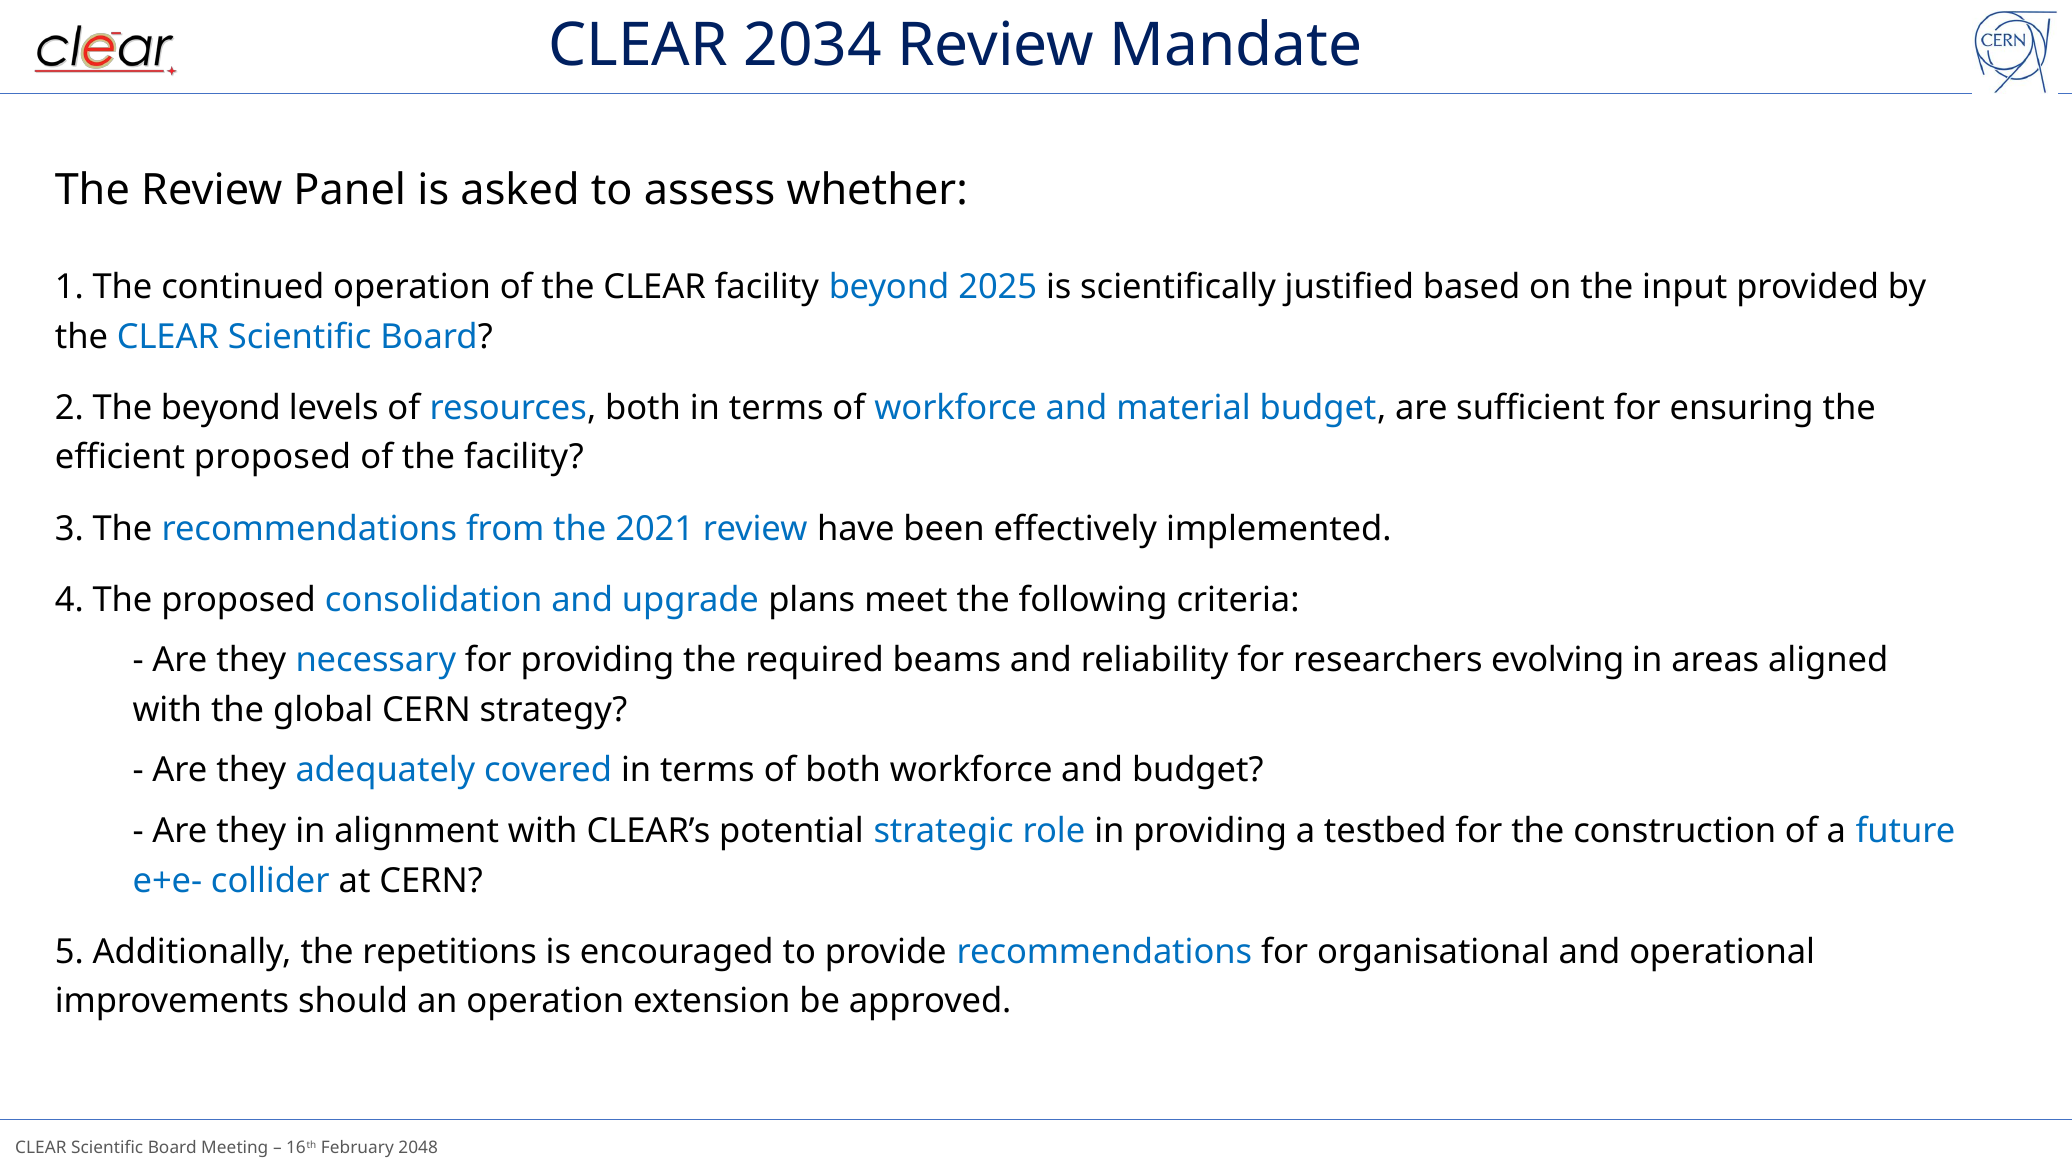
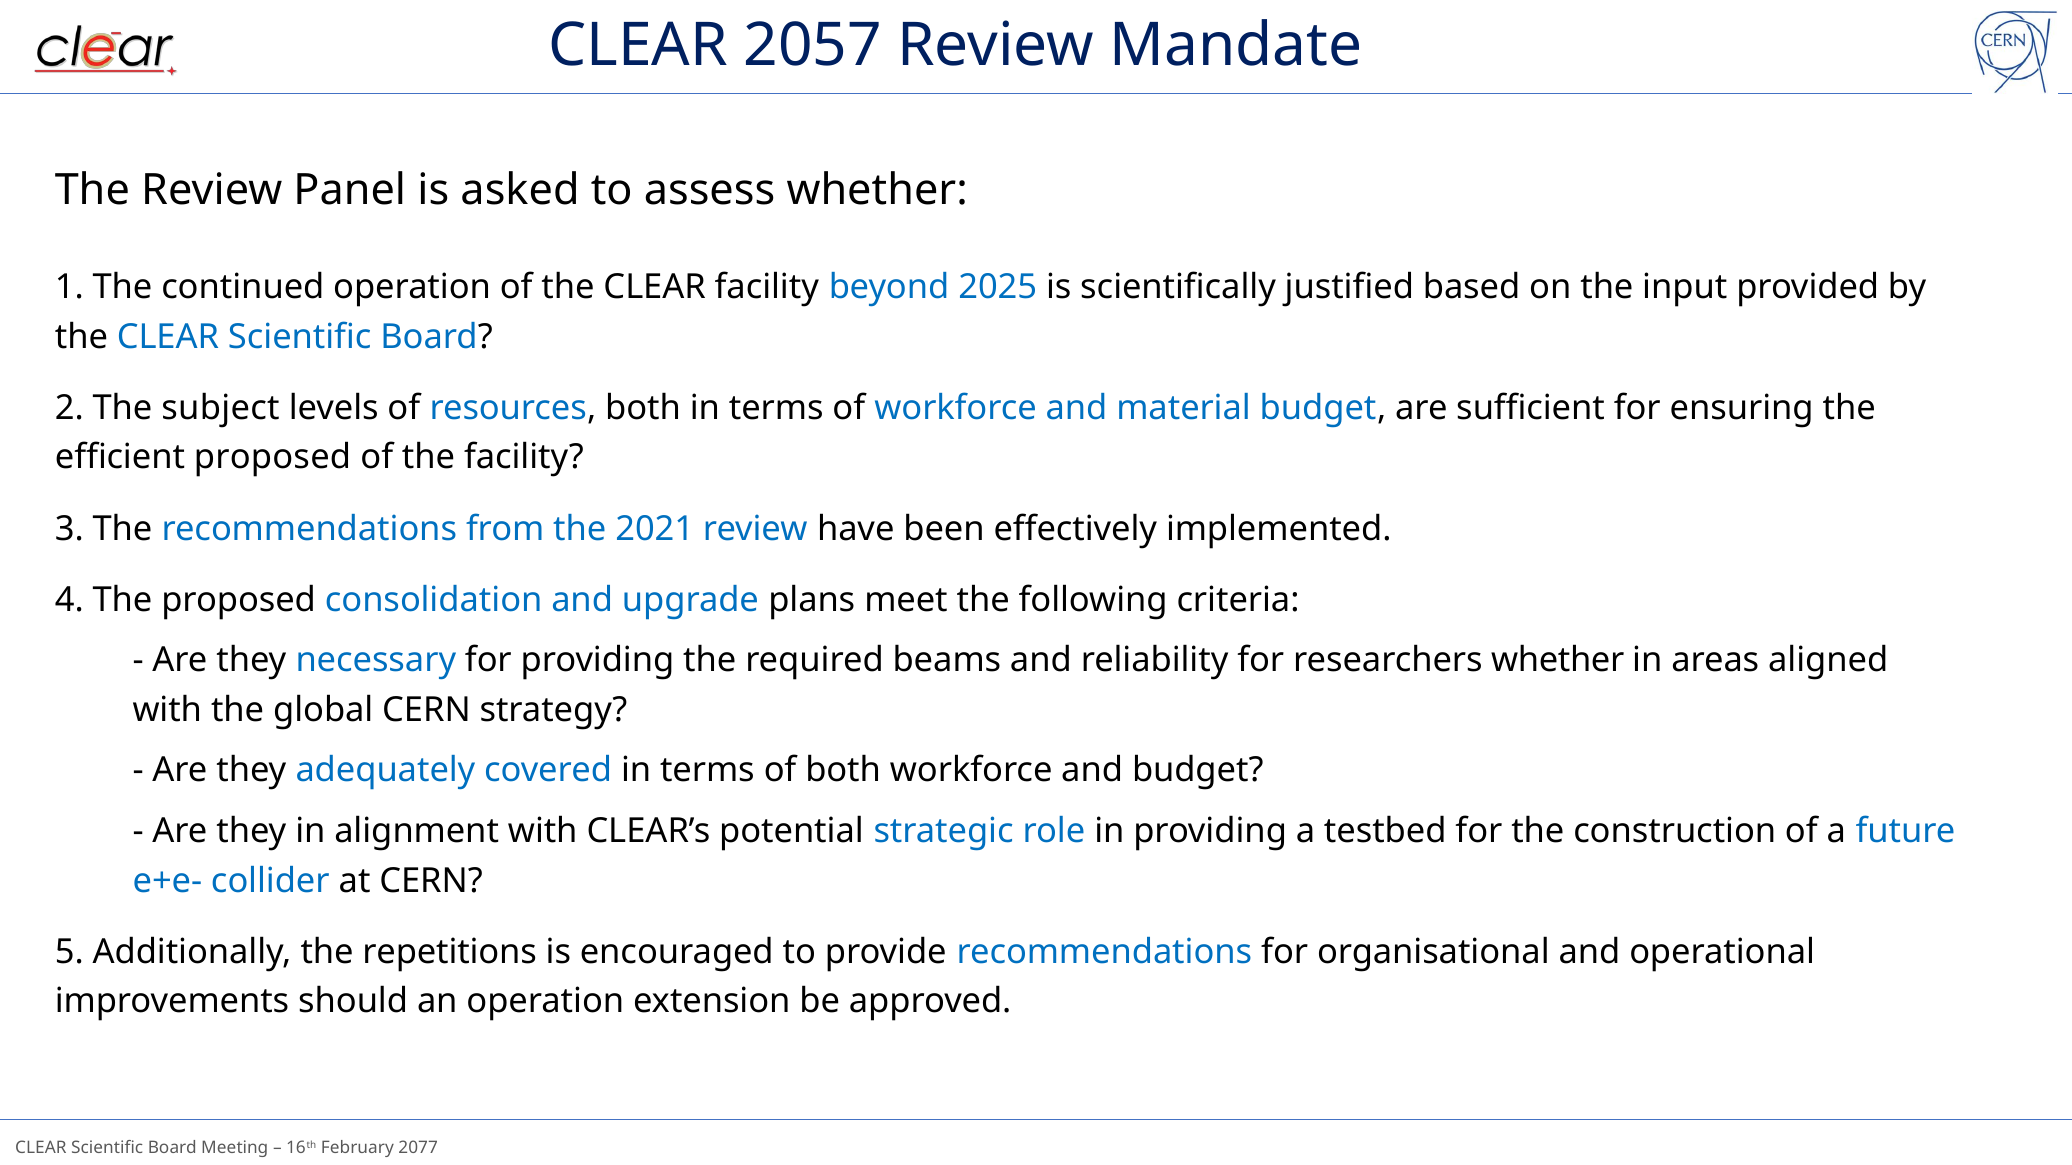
2034: 2034 -> 2057
The beyond: beyond -> subject
researchers evolving: evolving -> whether
2048: 2048 -> 2077
